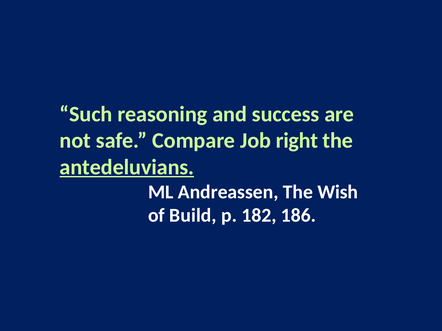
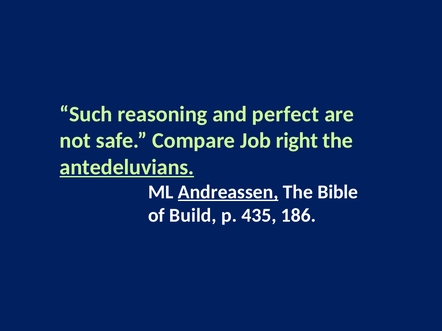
success: success -> perfect
Andreassen underline: none -> present
Wish: Wish -> Bible
182: 182 -> 435
